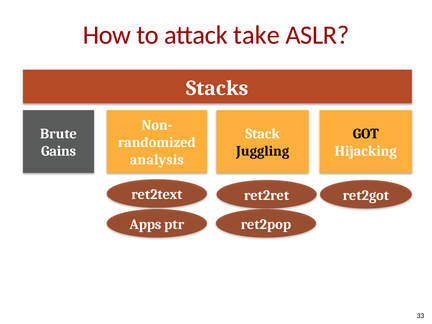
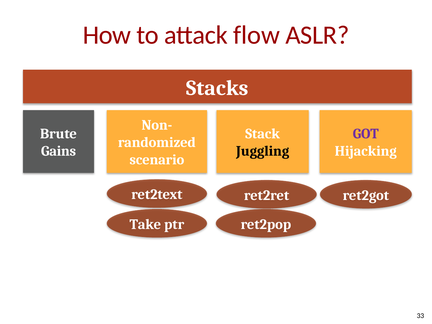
take: take -> flow
GOT colour: black -> purple
analysis: analysis -> scenario
Apps: Apps -> Take
